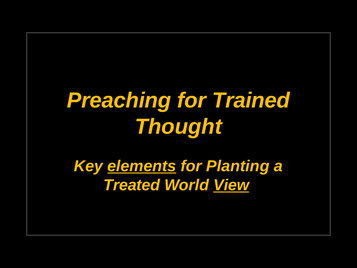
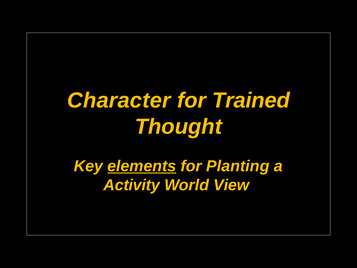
Preaching: Preaching -> Character
Treated: Treated -> Activity
View underline: present -> none
